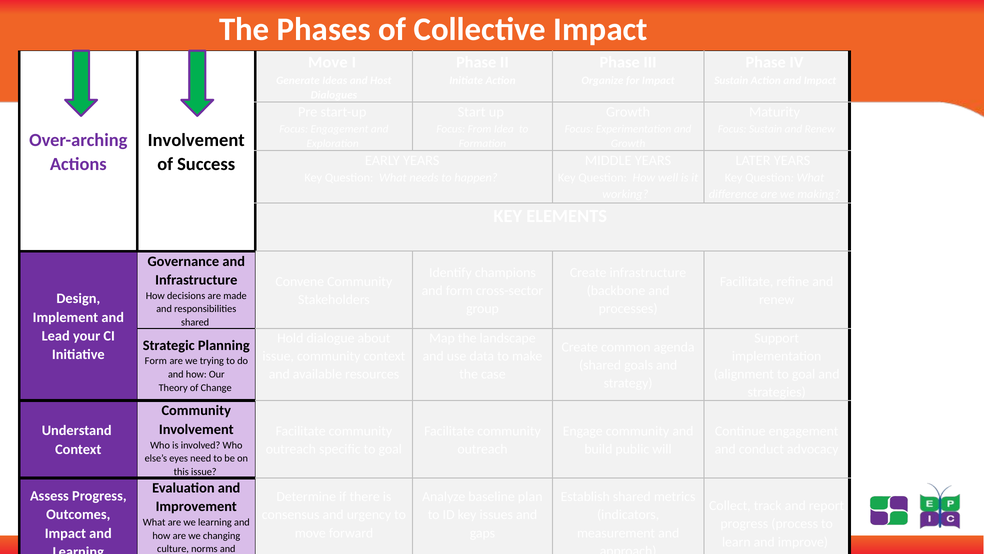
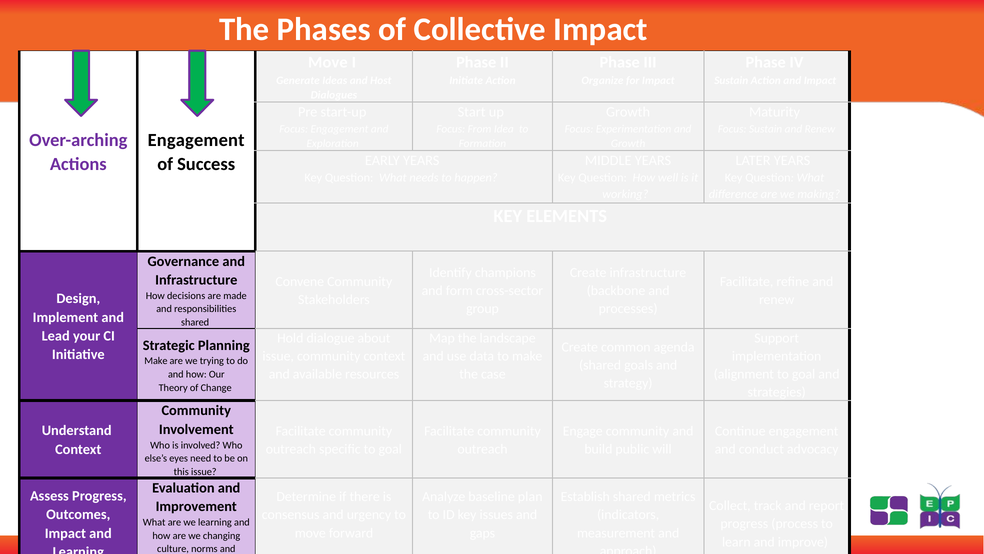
Involvement at (196, 140): Involvement -> Engagement
Form at (156, 361): Form -> Make
